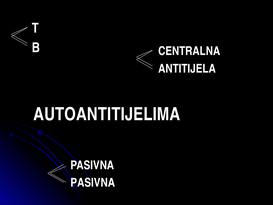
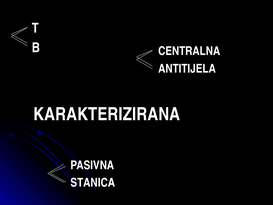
AUTOANTITIJELIMA: AUTOANTITIJELIMA -> KARAKTERIZIRANA
PASIVNA at (93, 183): PASIVNA -> STANICA
